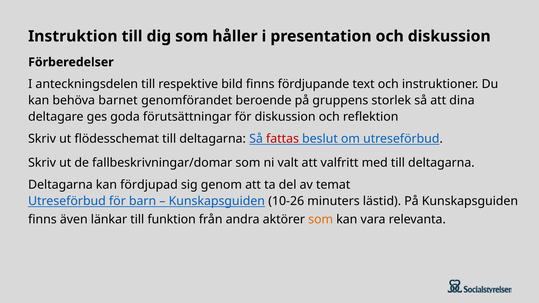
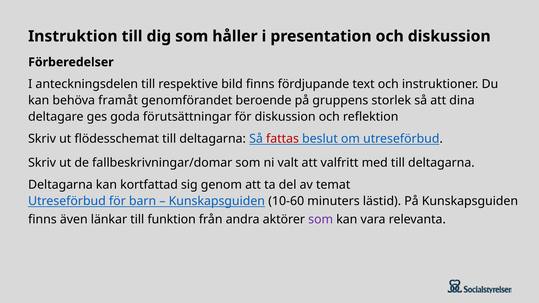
barnet: barnet -> framåt
fördjupad: fördjupad -> kortfattad
10-26: 10-26 -> 10-60
som at (321, 220) colour: orange -> purple
